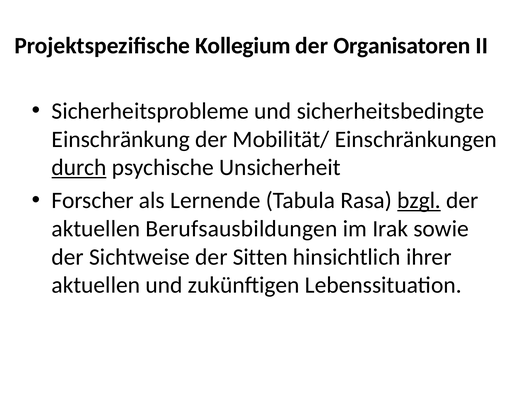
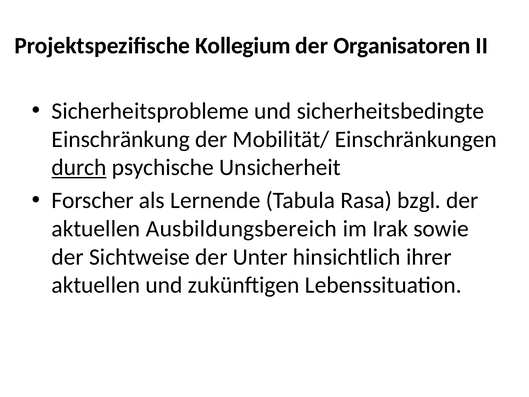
bzgl underline: present -> none
Berufsausbildungen: Berufsausbildungen -> Ausbildungsbereich
Sitten: Sitten -> Unter
